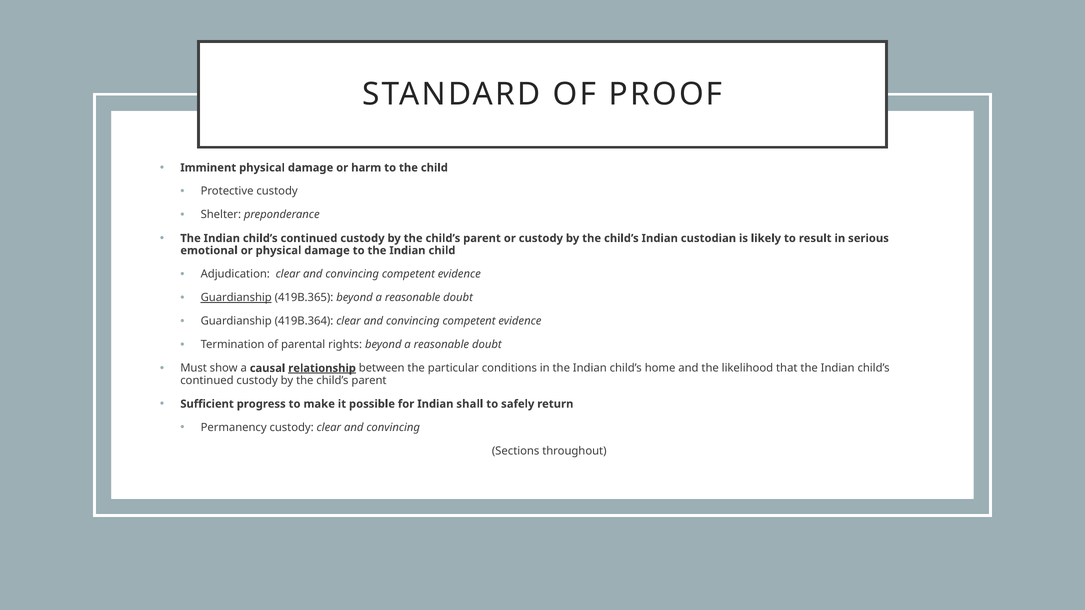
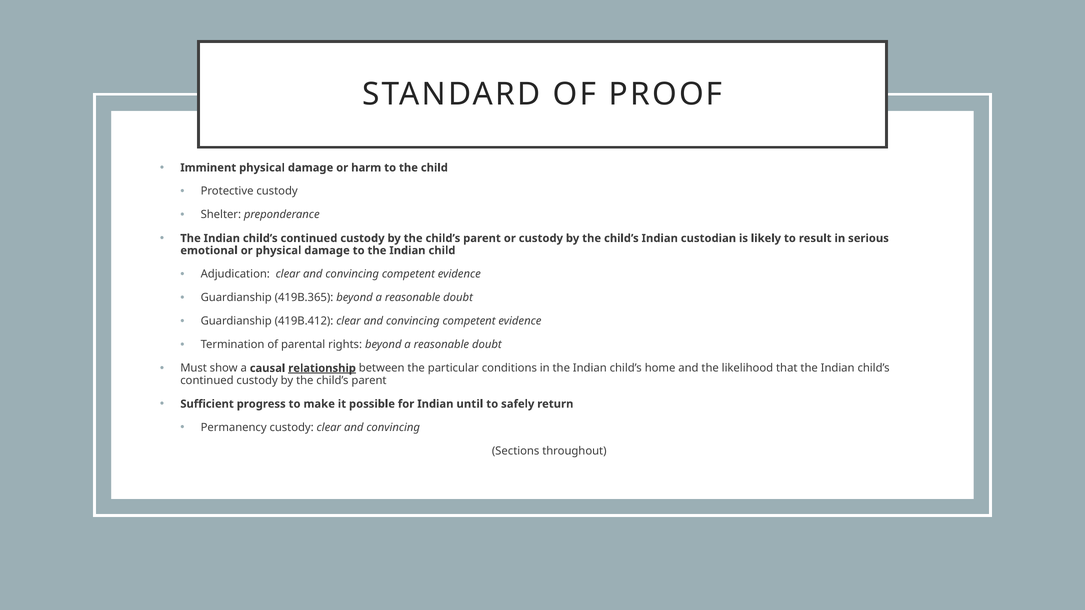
Guardianship at (236, 298) underline: present -> none
419B.364: 419B.364 -> 419B.412
shall: shall -> until
